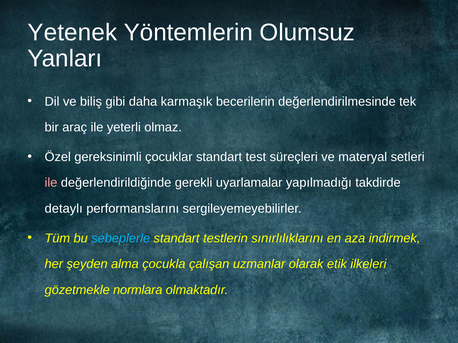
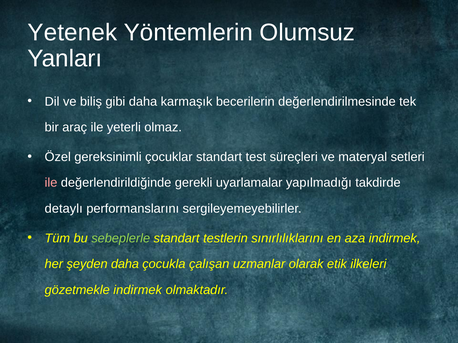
sebeplerle colour: light blue -> light green
şeyden alma: alma -> daha
gözetmekle normlara: normlara -> indirmek
